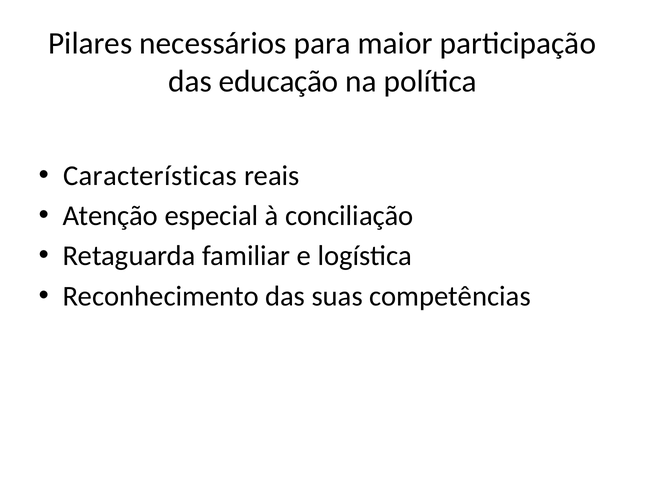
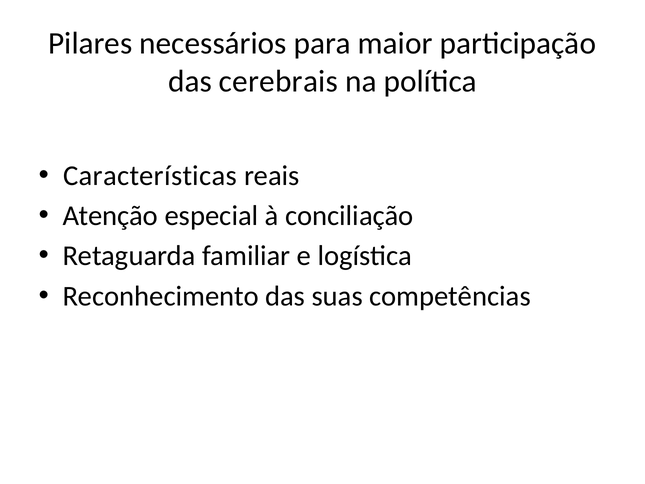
educação: educação -> cerebrais
